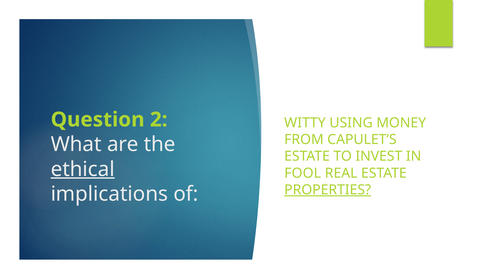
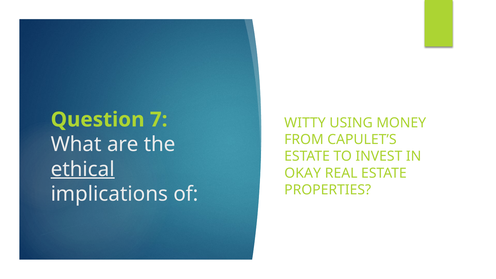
2: 2 -> 7
FOOL: FOOL -> OKAY
PROPERTIES underline: present -> none
